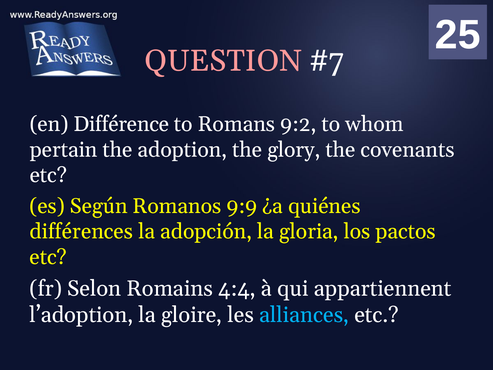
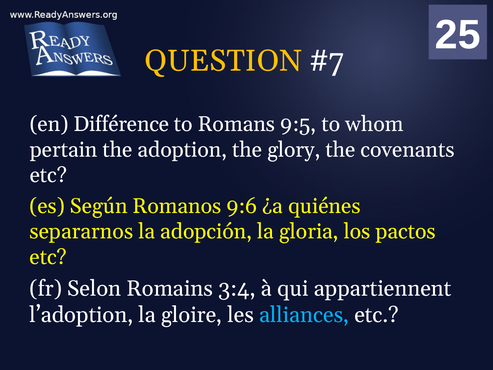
QUESTION colour: pink -> yellow
9:2: 9:2 -> 9:5
9:9: 9:9 -> 9:6
différences: différences -> separarnos
4:4: 4:4 -> 3:4
